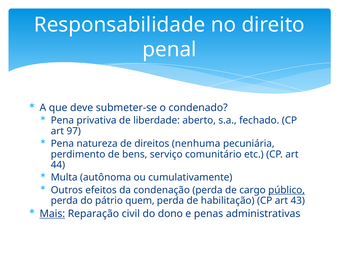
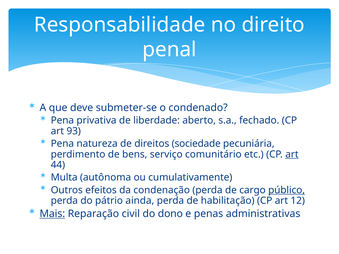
97: 97 -> 93
nenhuma: nenhuma -> sociedade
art at (292, 154) underline: none -> present
quem: quem -> ainda
43: 43 -> 12
